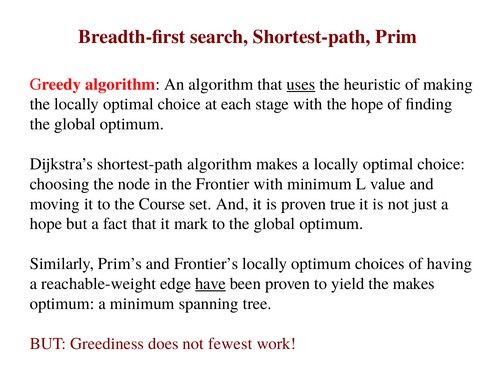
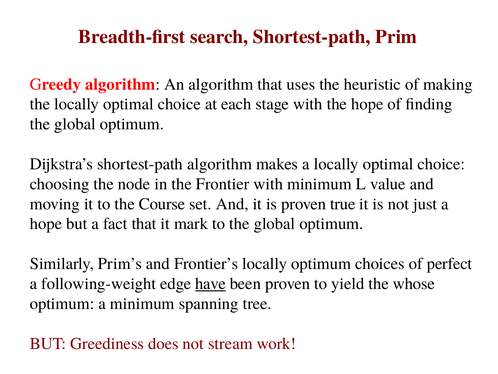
uses underline: present -> none
having: having -> perfect
reachable-weight: reachable-weight -> following-weight
the makes: makes -> whose
fewest: fewest -> stream
